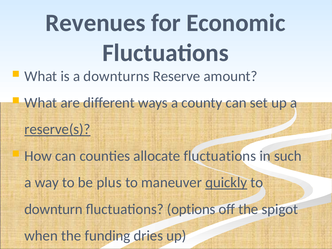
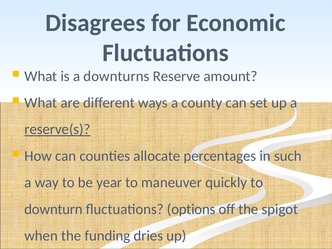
Revenues: Revenues -> Disagrees
allocate fluctuations: fluctuations -> percentages
plus: plus -> year
quickly underline: present -> none
